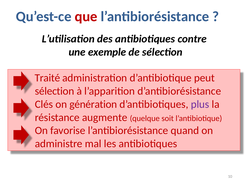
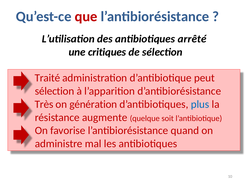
contre: contre -> arrêté
exemple: exemple -> critiques
Clés: Clés -> Très
plus colour: purple -> blue
